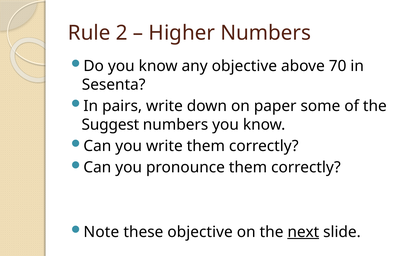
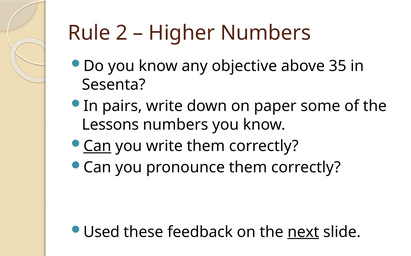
70: 70 -> 35
Suggest: Suggest -> Lessons
Can at (97, 146) underline: none -> present
Note: Note -> Used
these objective: objective -> feedback
